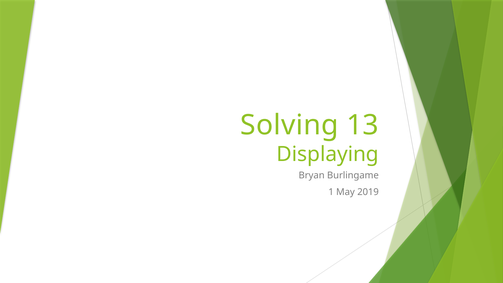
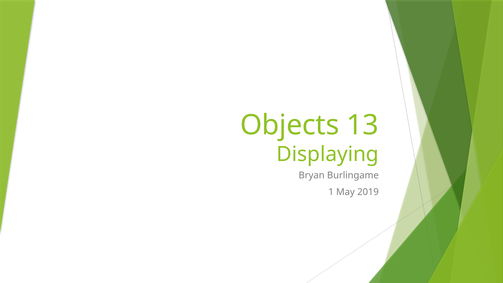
Solving: Solving -> Objects
